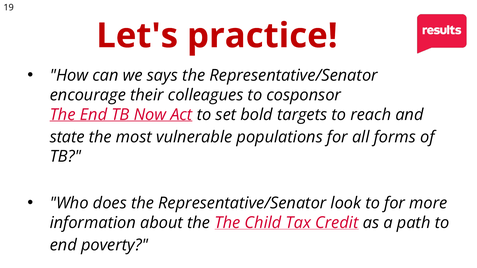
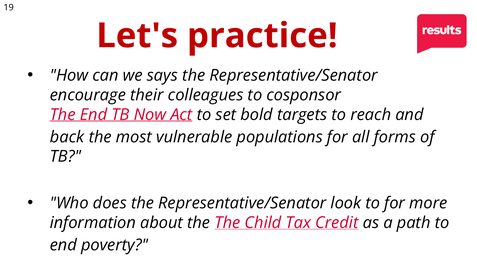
state: state -> back
